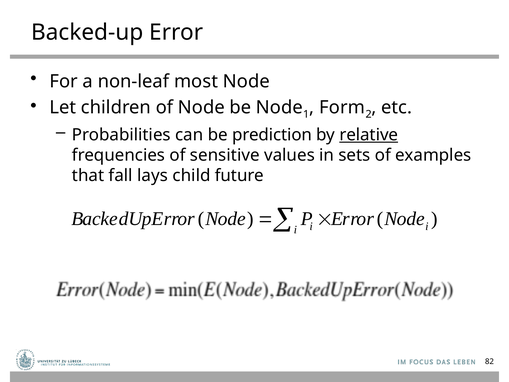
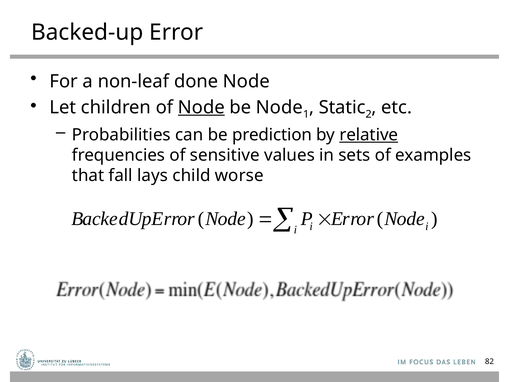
most: most -> done
Node at (201, 107) underline: none -> present
Form: Form -> Static
future: future -> worse
